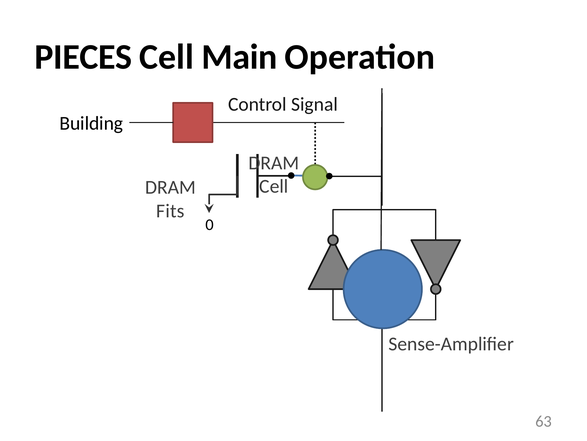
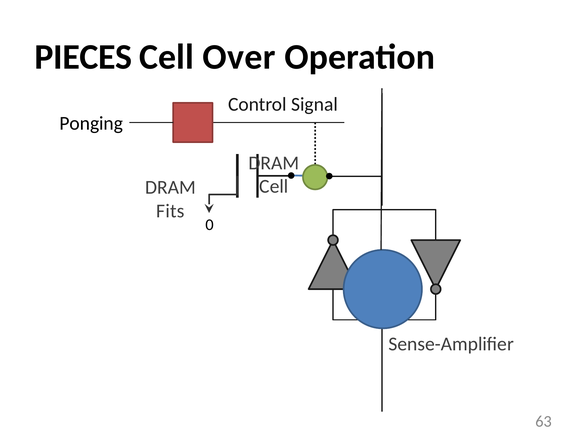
Main: Main -> Over
Building: Building -> Ponging
